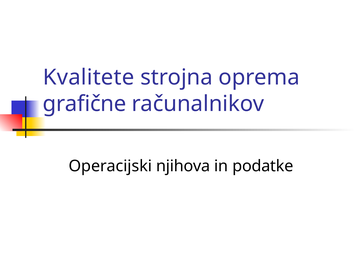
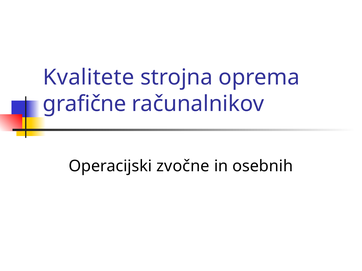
njihova: njihova -> zvočne
podatke: podatke -> osebnih
